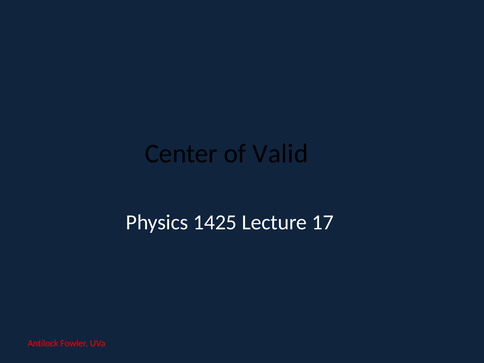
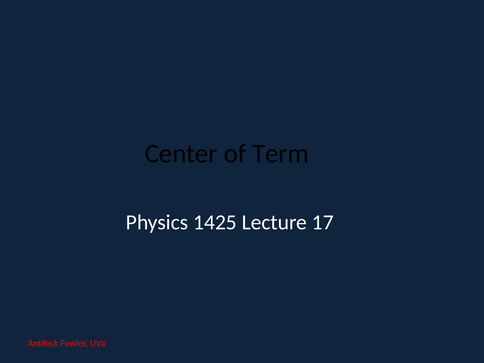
Valid: Valid -> Term
